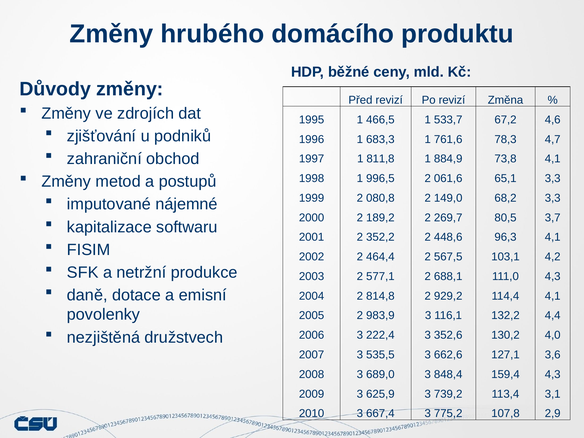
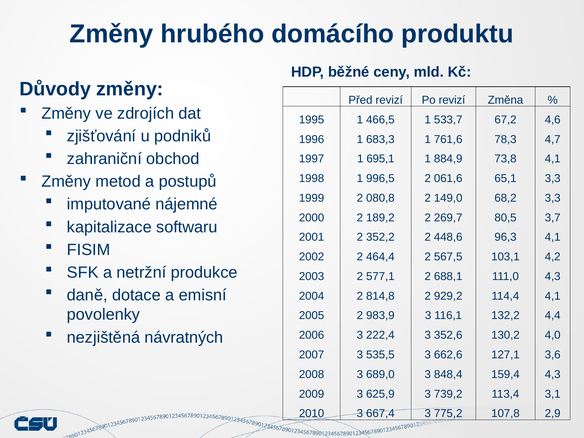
811,8: 811,8 -> 695,1
družstvech: družstvech -> návratných
